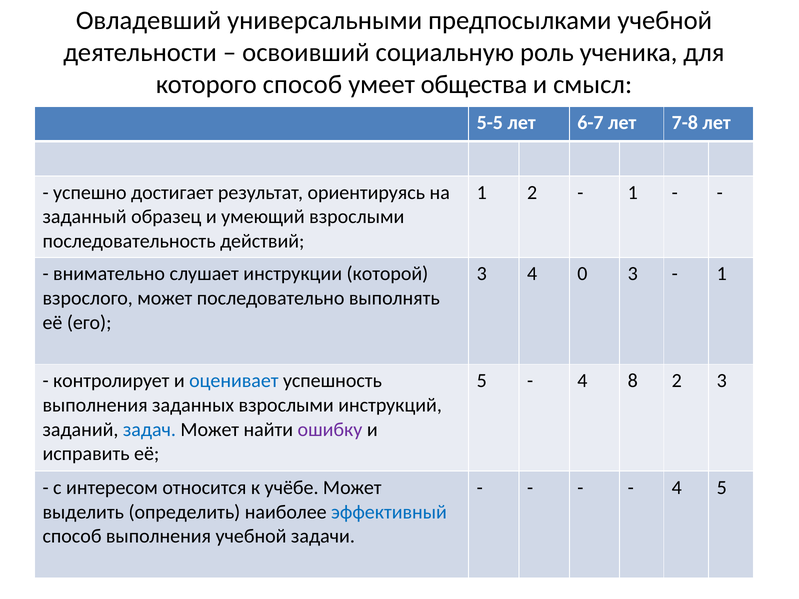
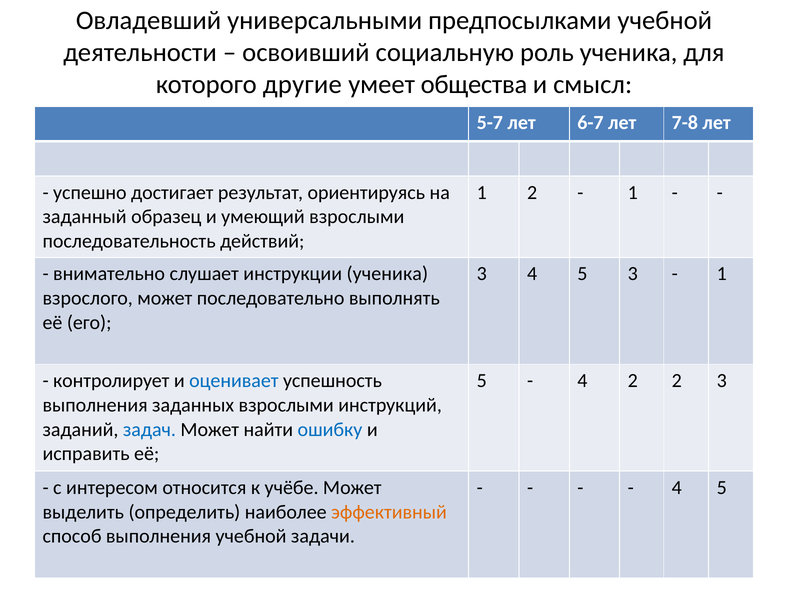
которого способ: способ -> другие
5-5: 5-5 -> 5-7
инструкции которой: которой -> ученика
3 4 0: 0 -> 5
4 8: 8 -> 2
ошибку colour: purple -> blue
эффективный colour: blue -> orange
